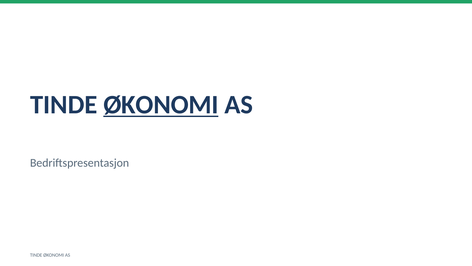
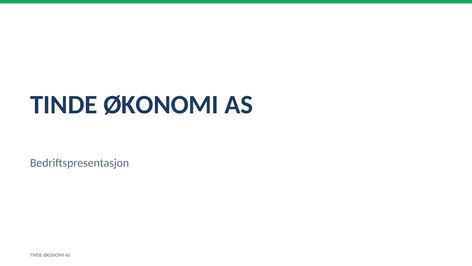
ØKONOMI at (161, 105) underline: present -> none
